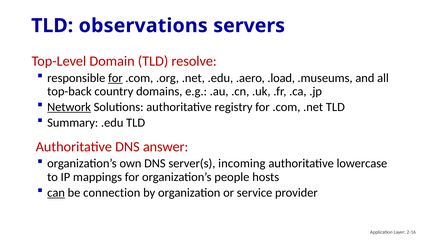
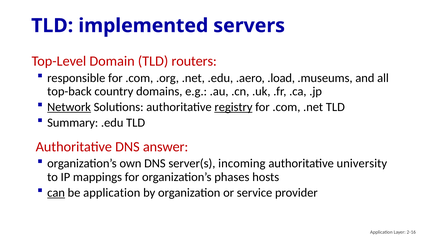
observations: observations -> implemented
resolve: resolve -> routers
for at (115, 78) underline: present -> none
registry underline: none -> present
lowercase: lowercase -> university
people: people -> phases
be connection: connection -> application
